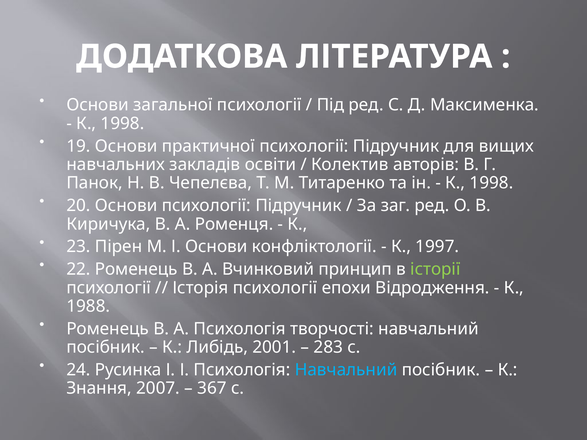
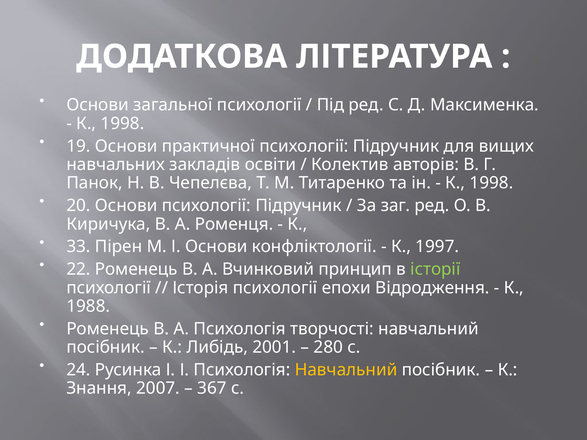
23: 23 -> 33
283: 283 -> 280
Навчальний at (346, 370) colour: light blue -> yellow
